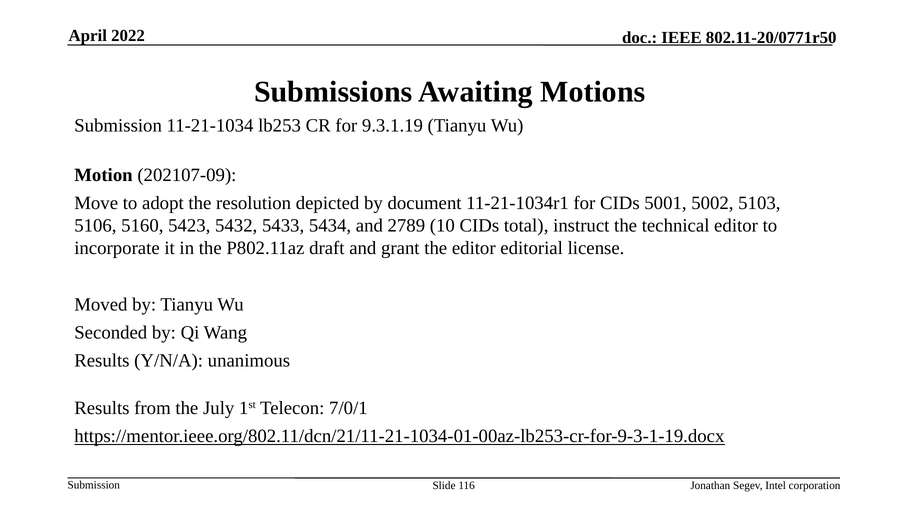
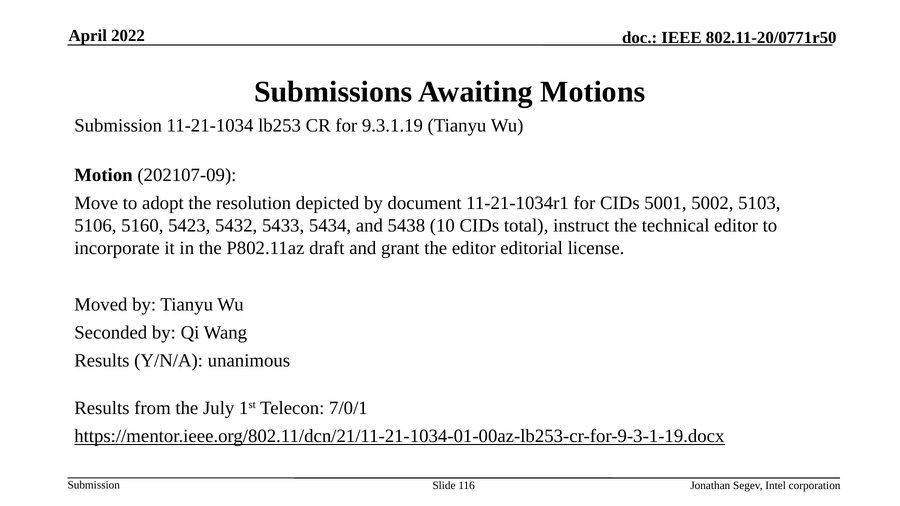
2789: 2789 -> 5438
